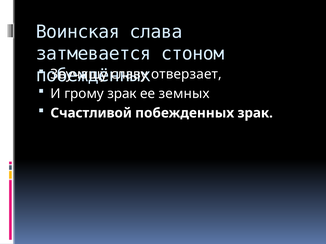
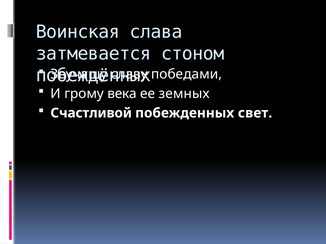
отверзает: отверзает -> победами
грому зрак: зрак -> века
побежденных зрак: зрак -> свет
